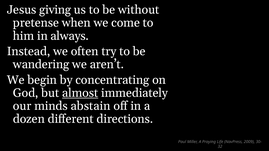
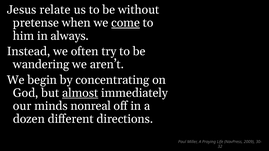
giving: giving -> relate
come underline: none -> present
abstain: abstain -> nonreal
